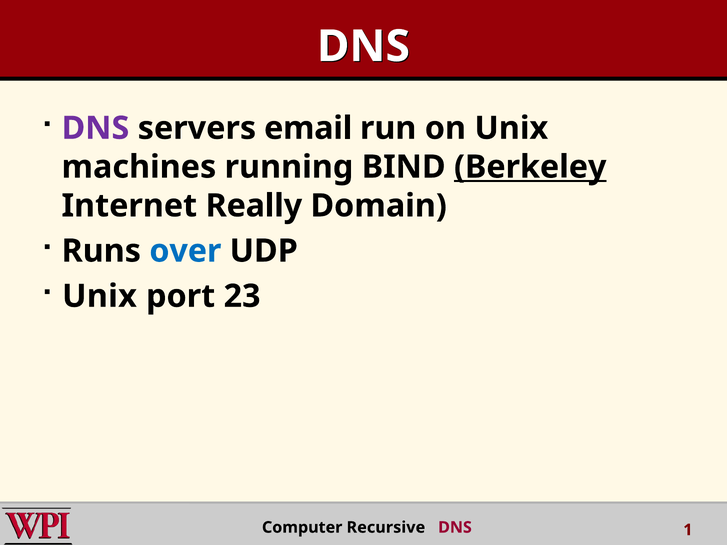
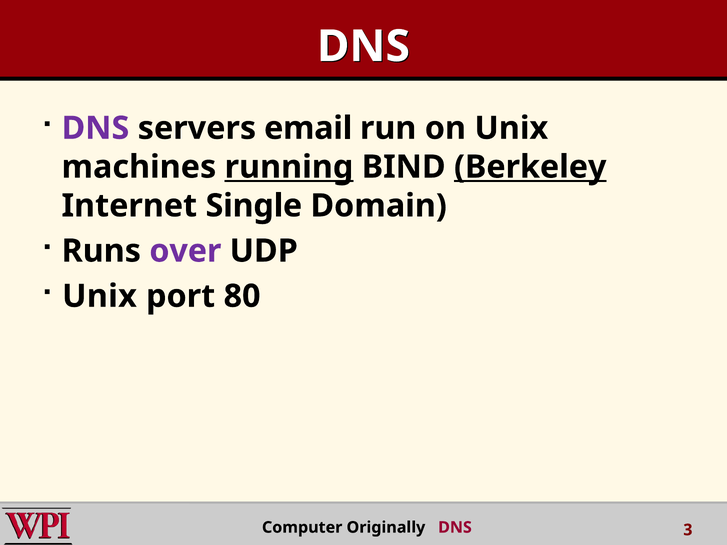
running underline: none -> present
Really: Really -> Single
over colour: blue -> purple
23: 23 -> 80
Recursive: Recursive -> Originally
1: 1 -> 3
